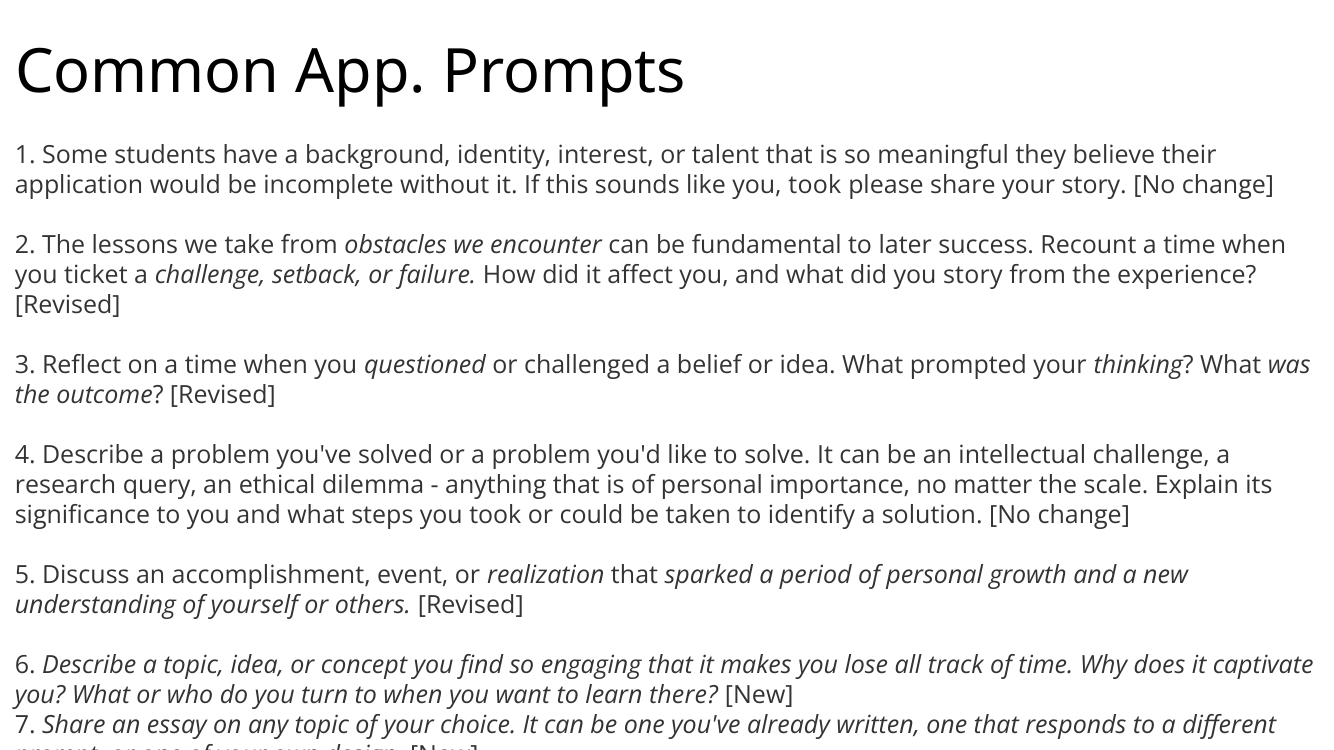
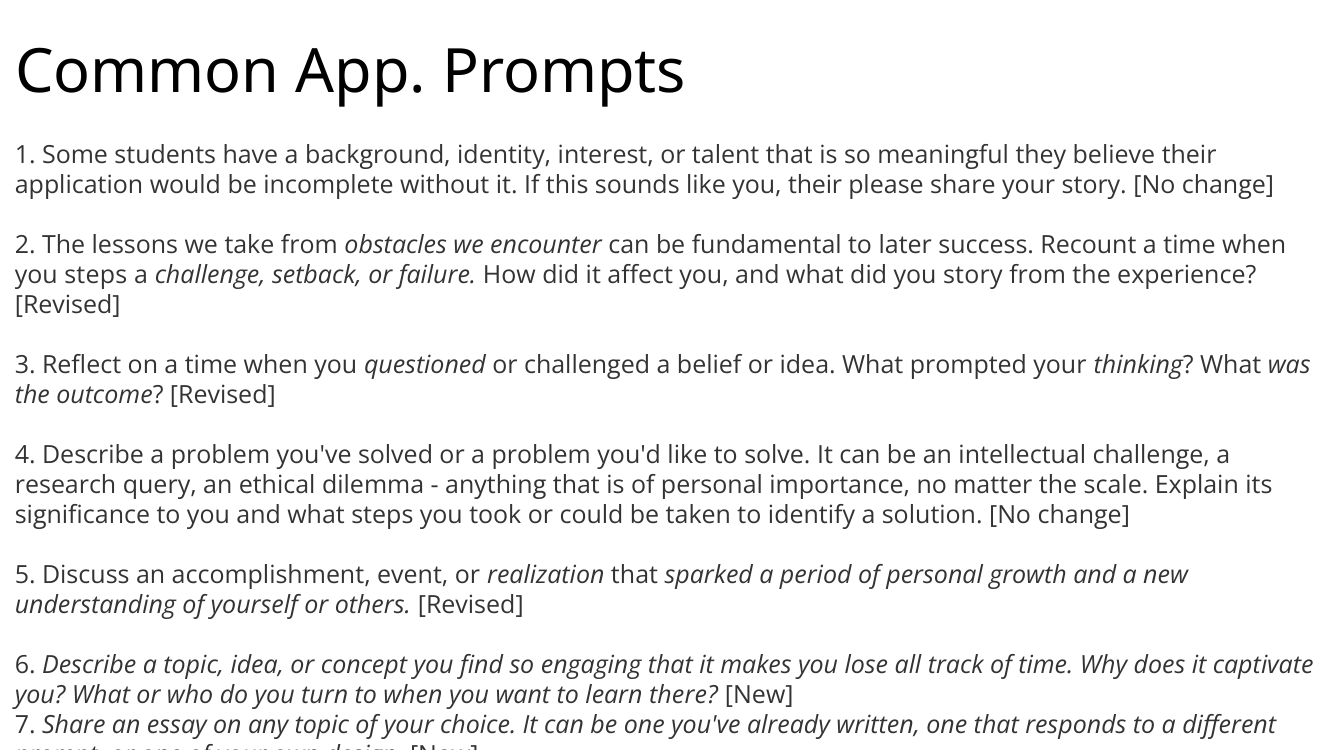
like you took: took -> their
you ticket: ticket -> steps
